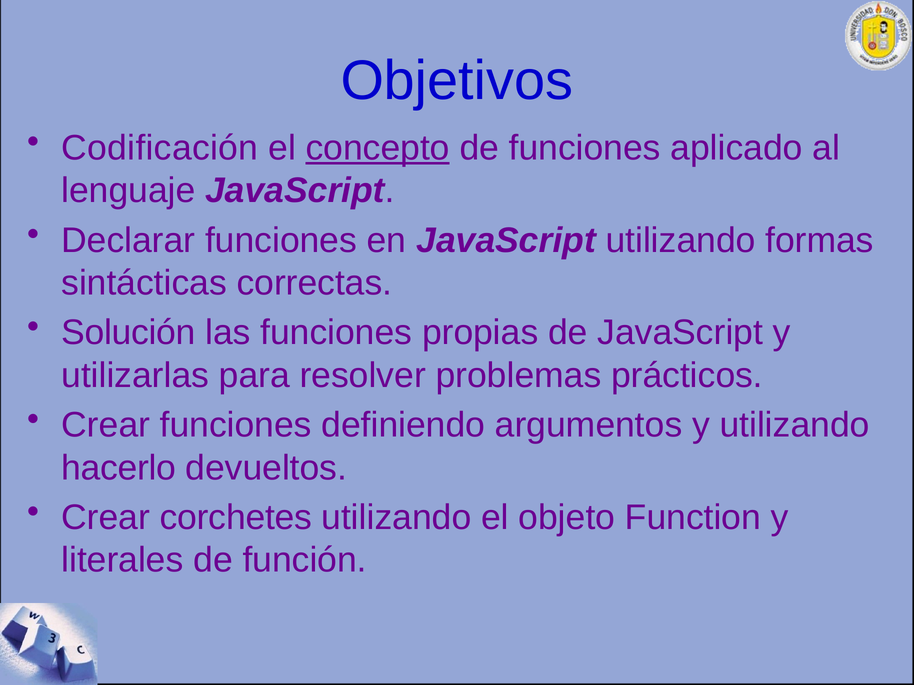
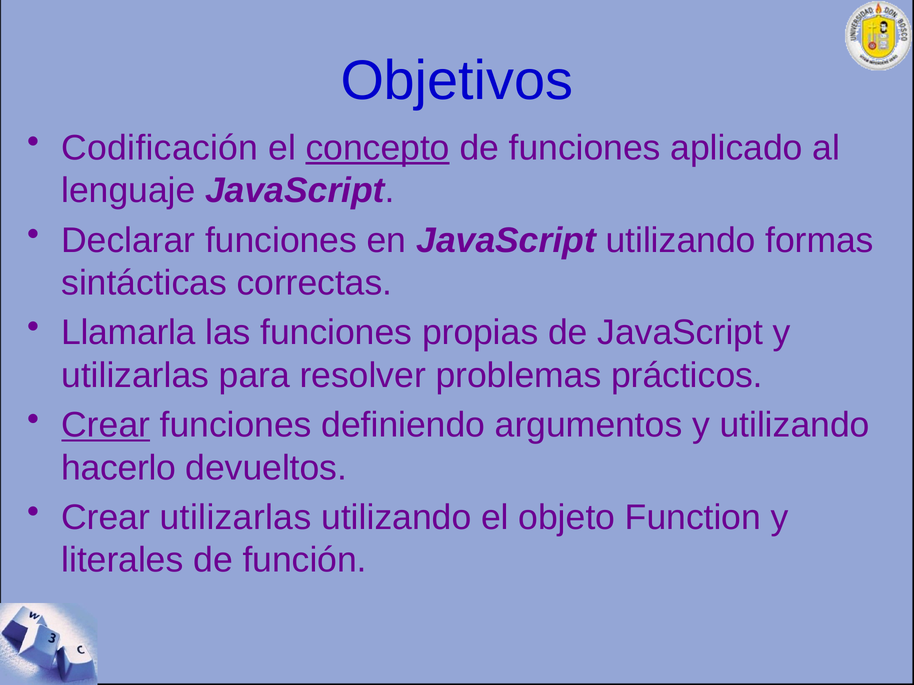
Solución: Solución -> Llamarla
Crear at (106, 425) underline: none -> present
Crear corchetes: corchetes -> utilizarlas
